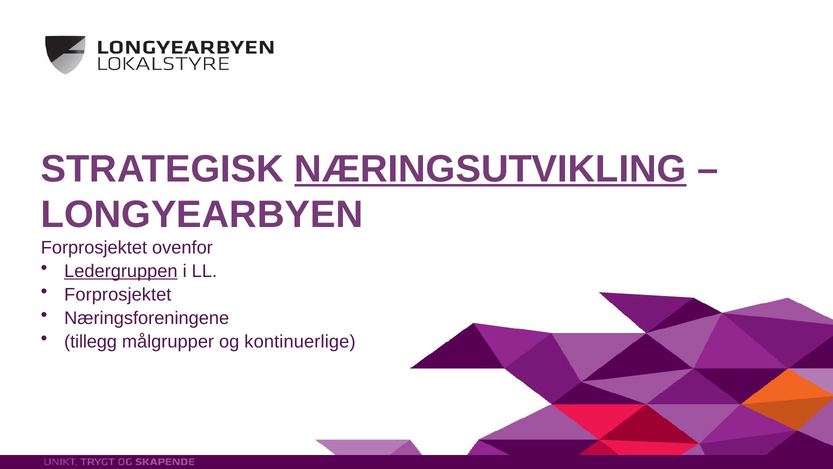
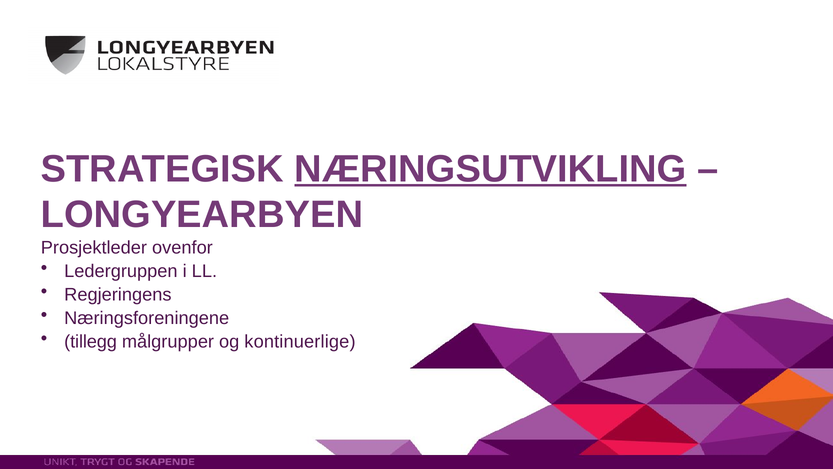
Forprosjektet at (94, 247): Forprosjektet -> Prosjektleder
Ledergruppen underline: present -> none
Forprosjektet at (118, 294): Forprosjektet -> Regjeringens
